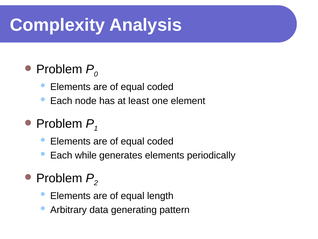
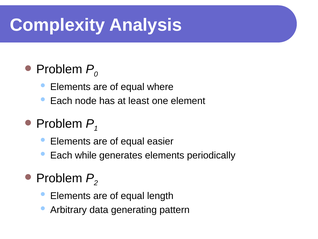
coded at (160, 87): coded -> where
coded at (160, 141): coded -> easier
